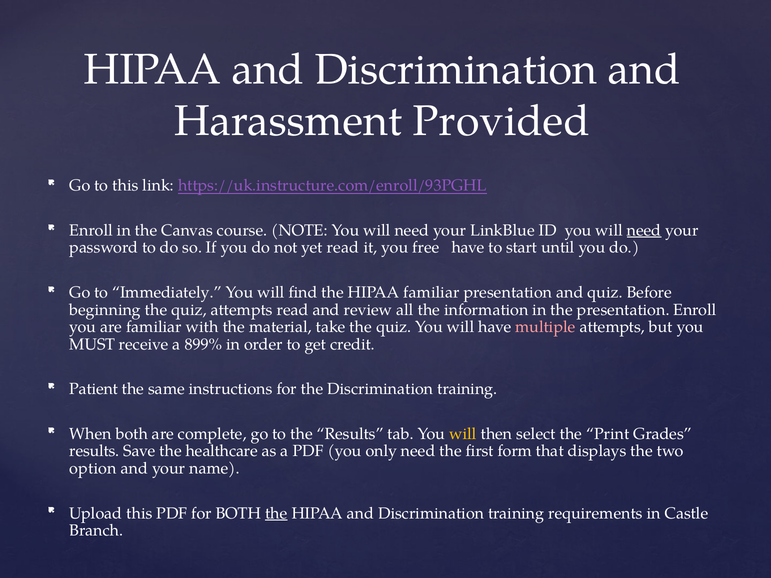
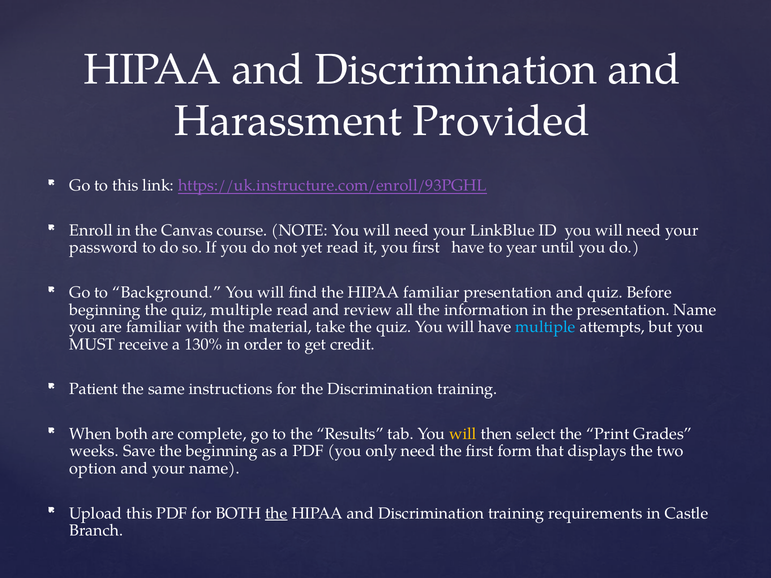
need at (644, 230) underline: present -> none
you free: free -> first
start: start -> year
Immediately: Immediately -> Background
quiz attempts: attempts -> multiple
presentation Enroll: Enroll -> Name
multiple at (545, 327) colour: pink -> light blue
899%: 899% -> 130%
results at (94, 451): results -> weeks
the healthcare: healthcare -> beginning
